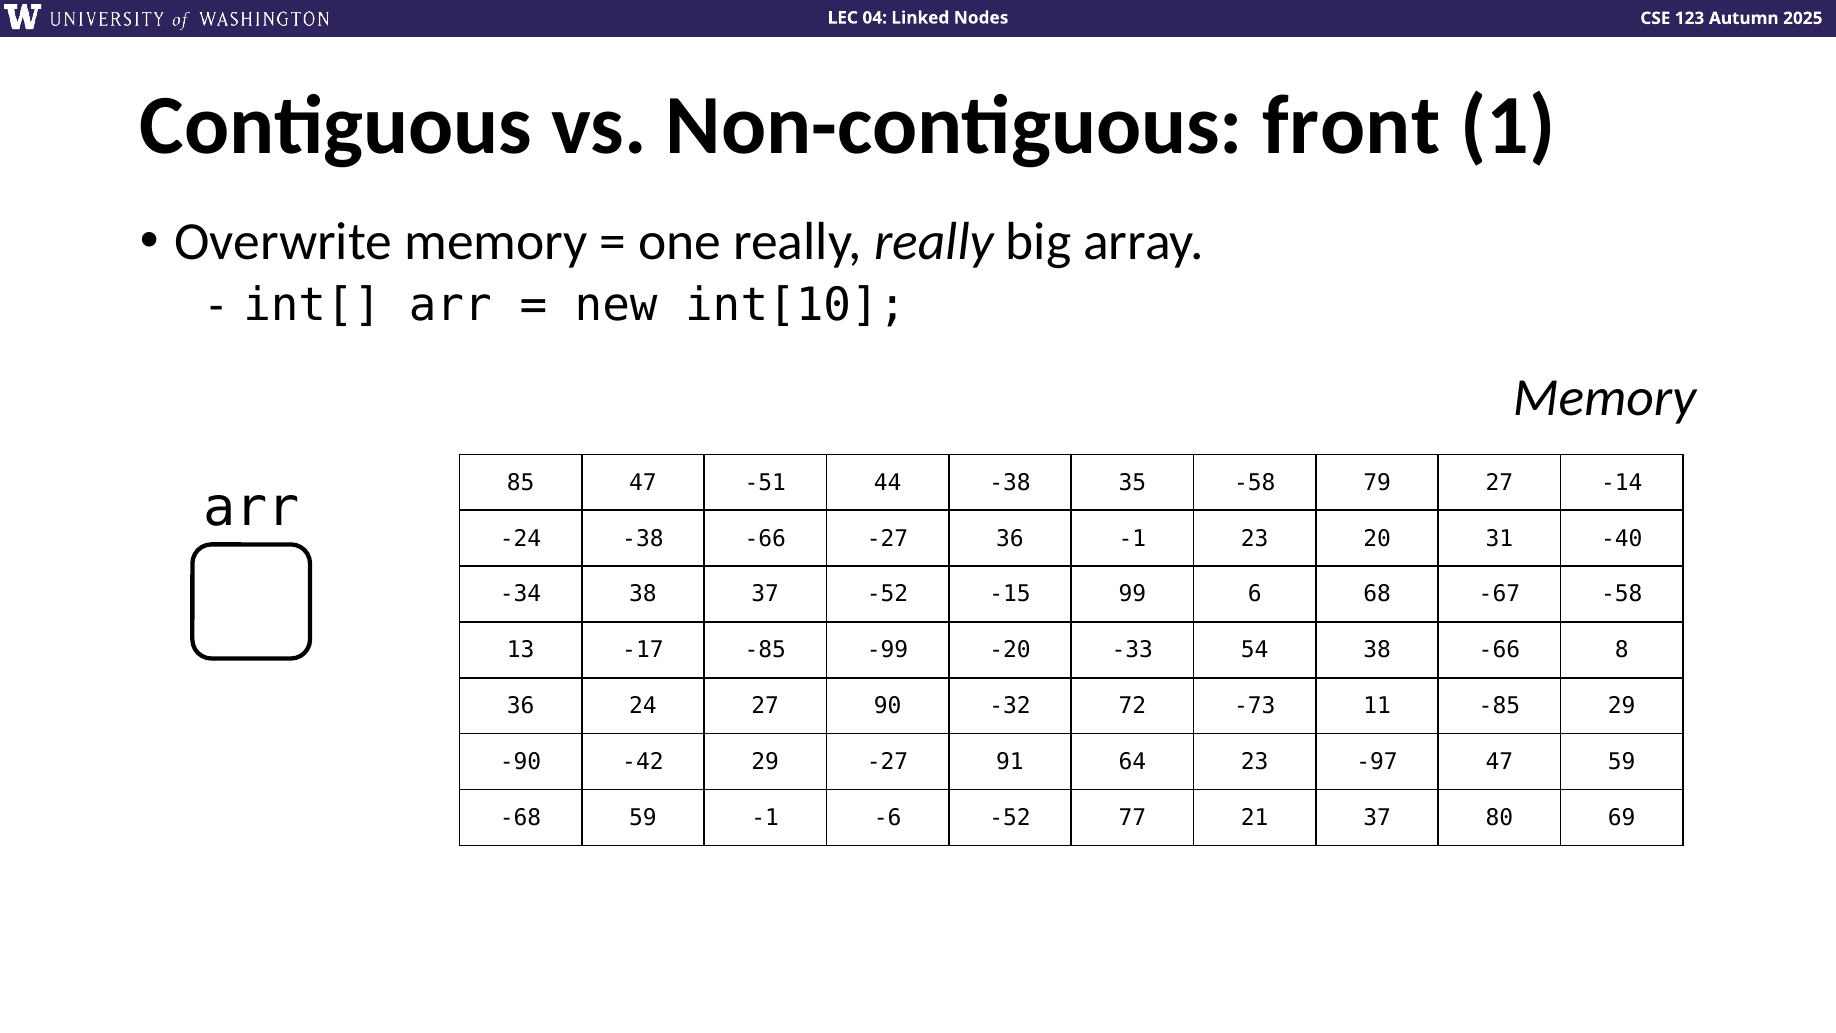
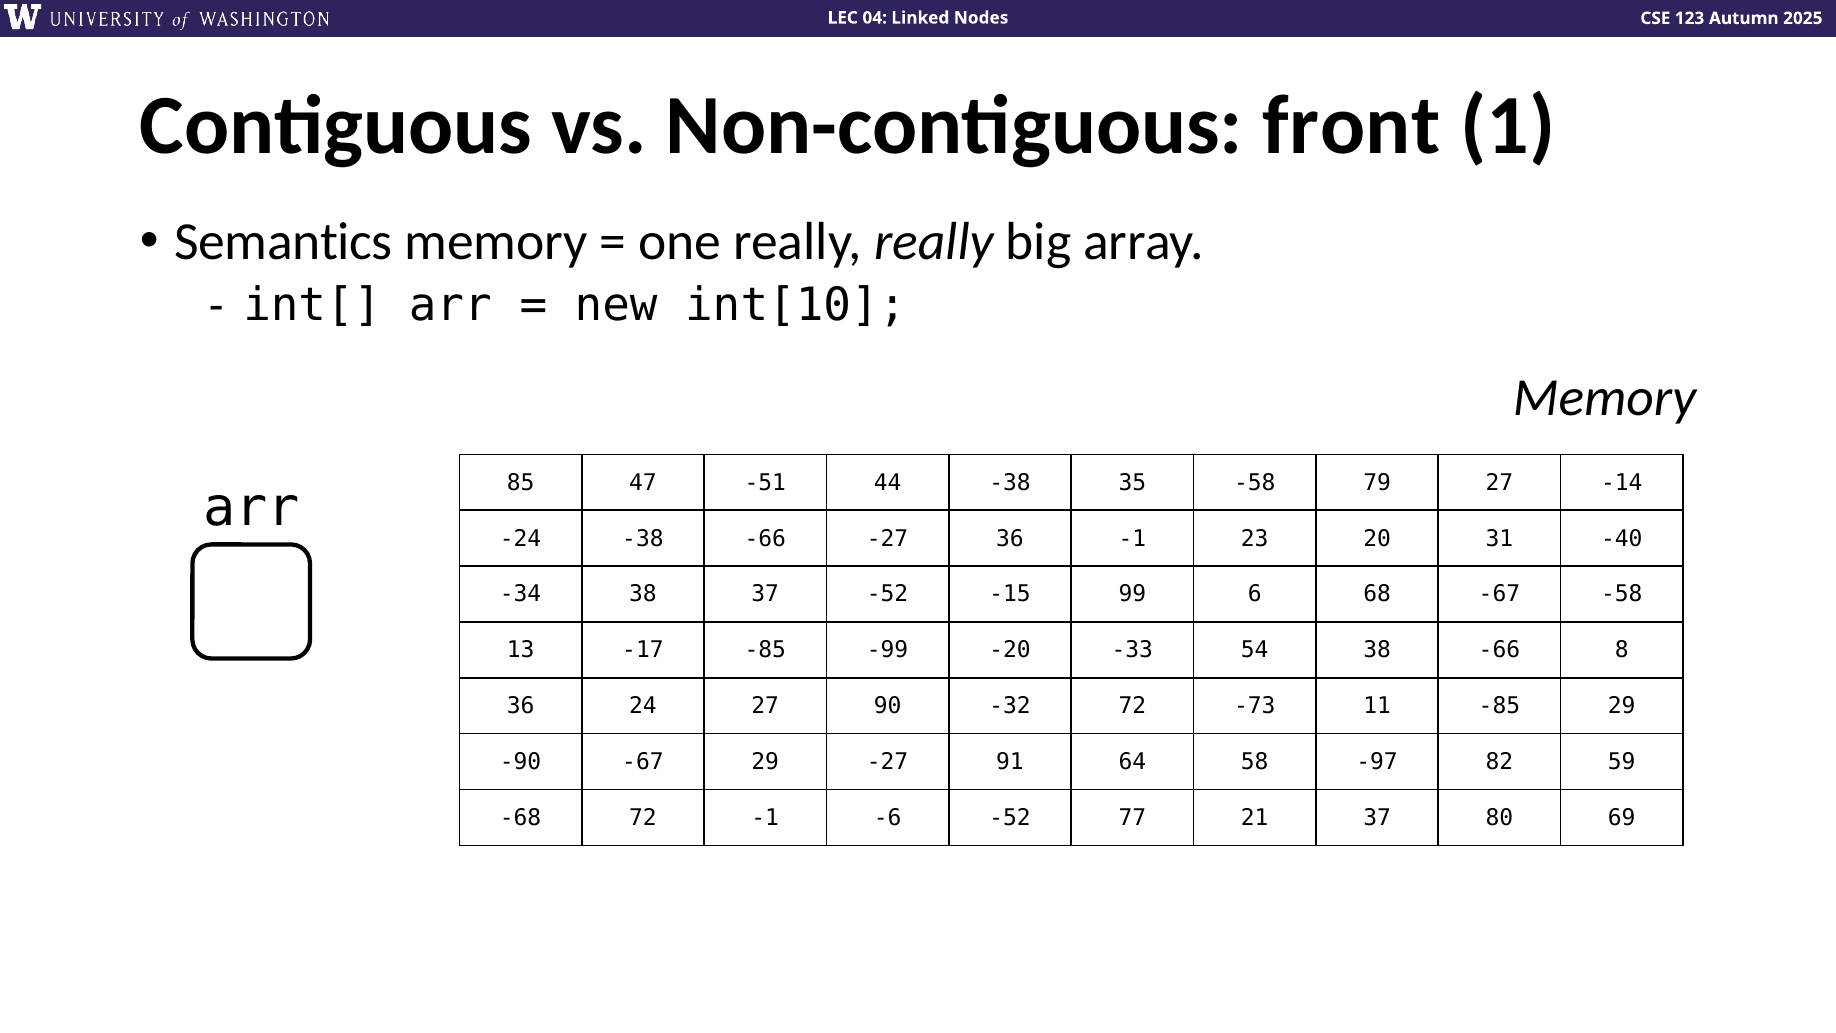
Overwrite: Overwrite -> Semantics
-90 -42: -42 -> -67
64 23: 23 -> 58
-97 47: 47 -> 82
-68 59: 59 -> 72
